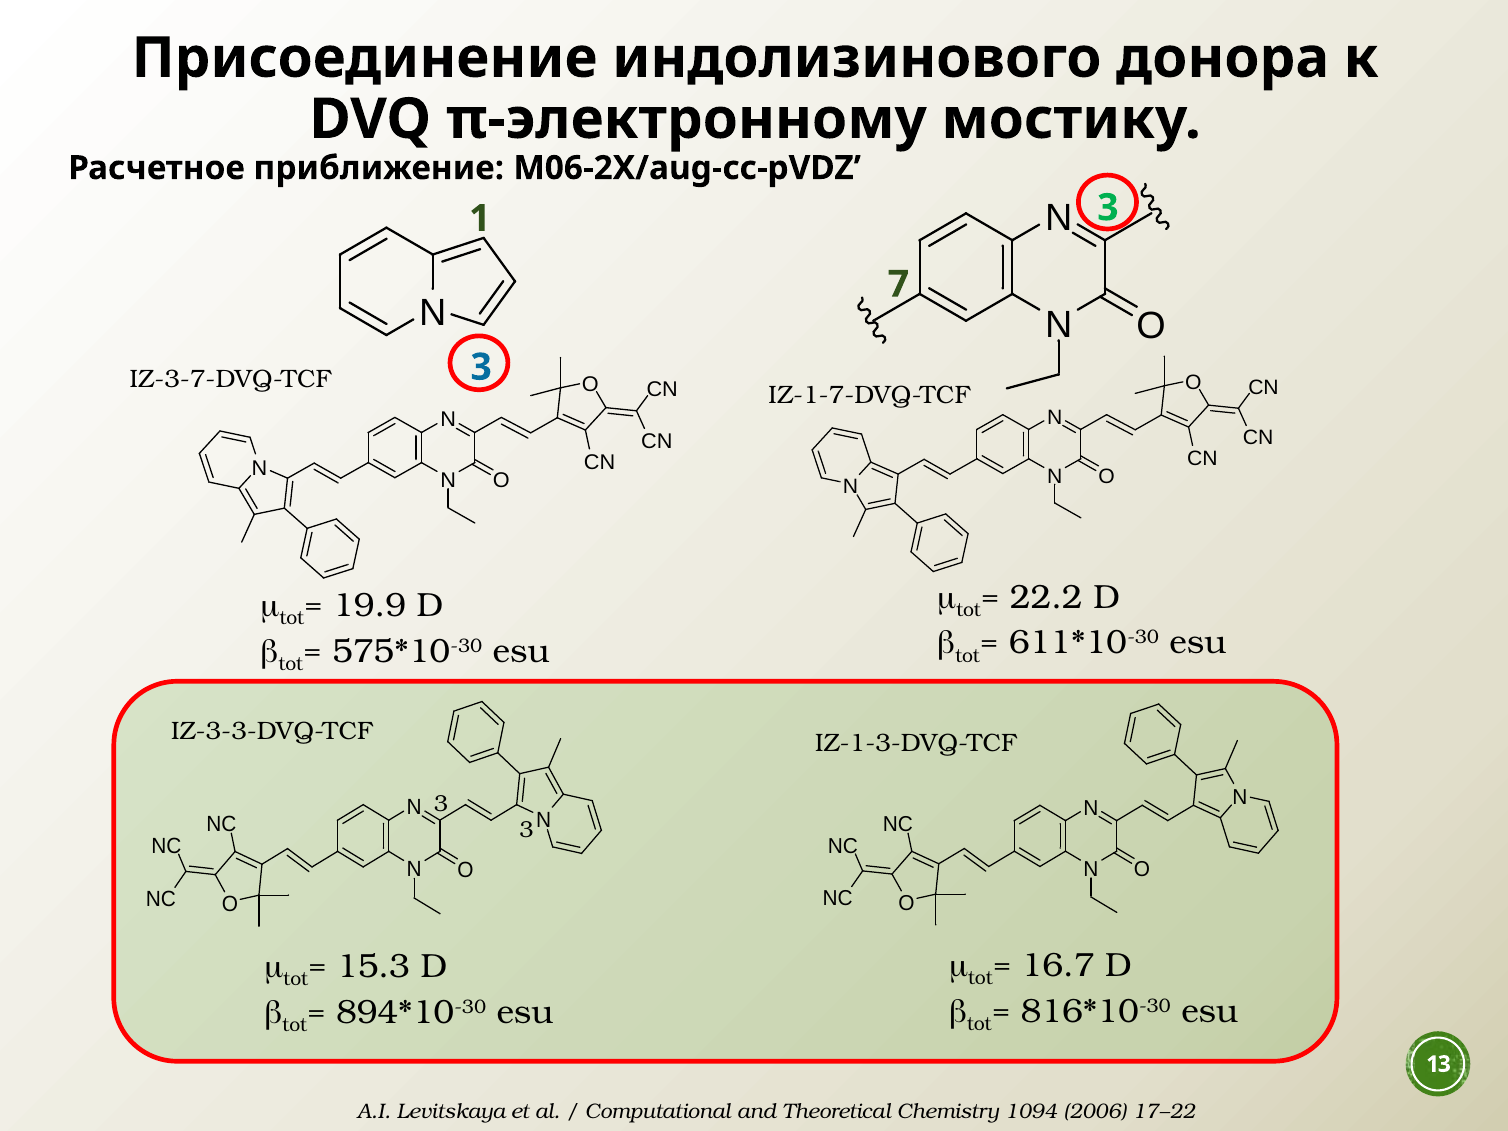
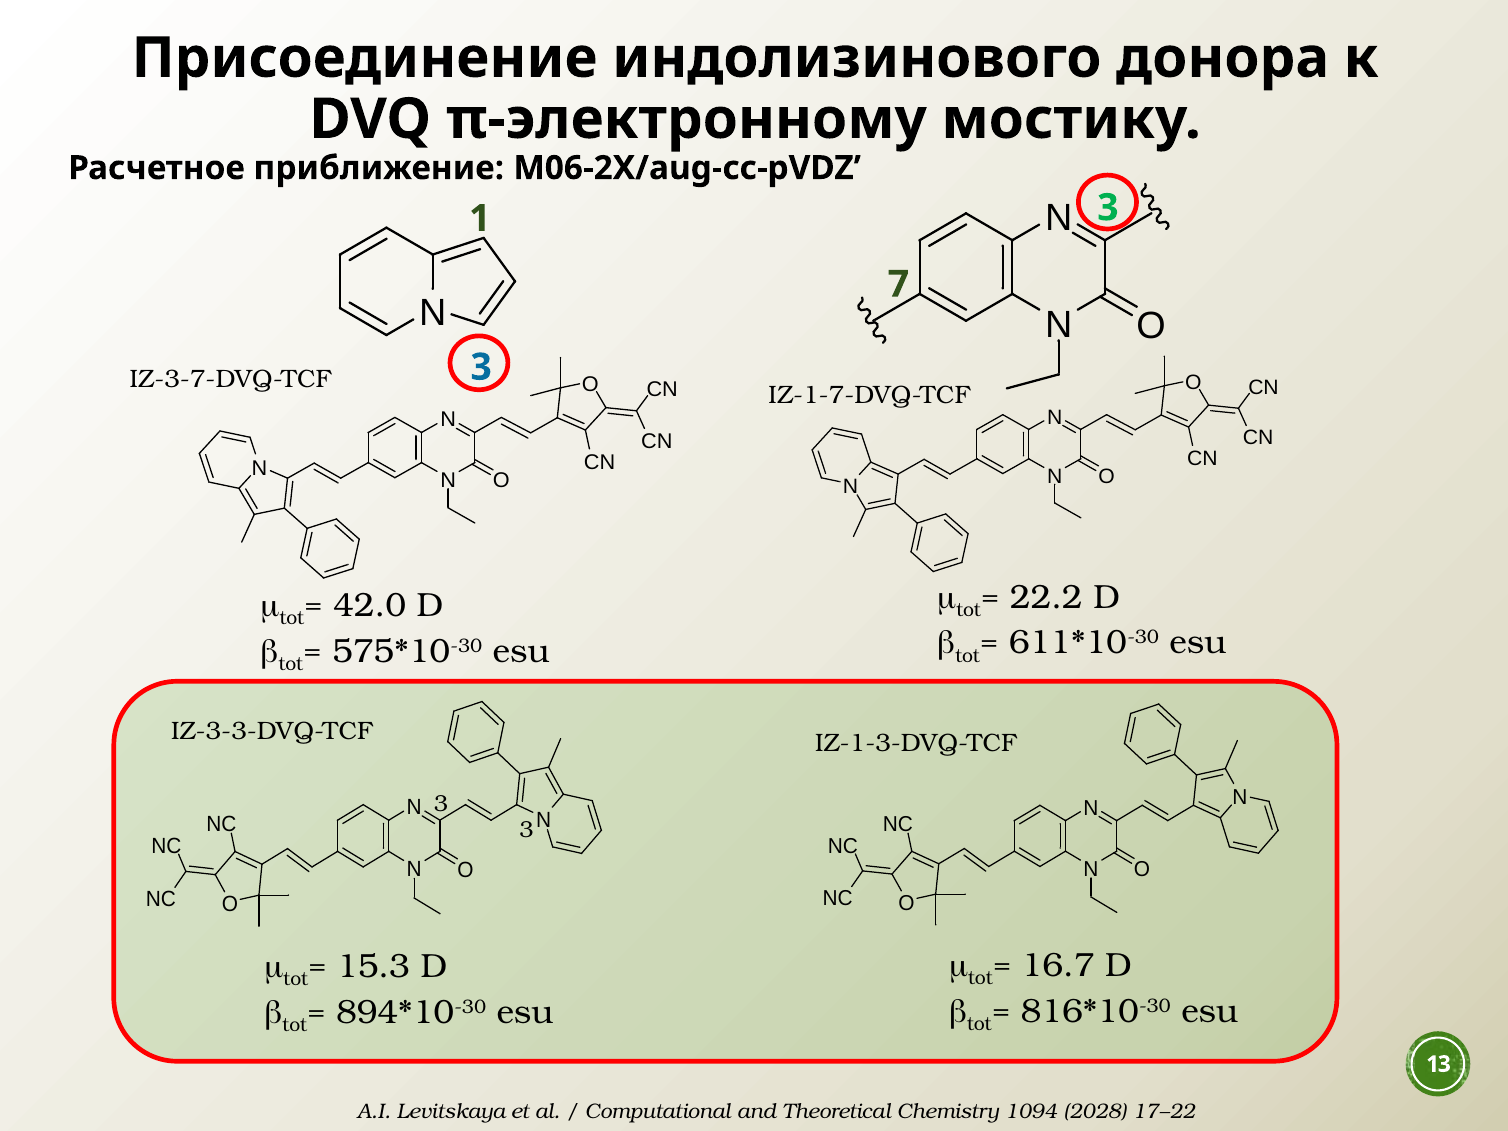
19.9: 19.9 -> 42.0
2006: 2006 -> 2028
